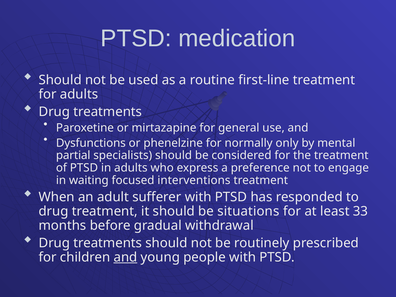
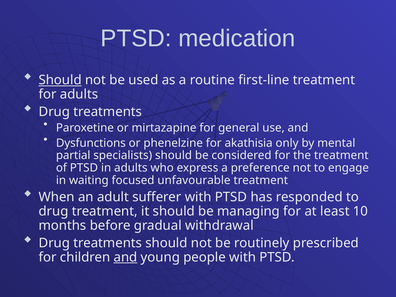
Should at (60, 80) underline: none -> present
normally: normally -> akathisia
interventions: interventions -> unfavourable
situations: situations -> managing
33: 33 -> 10
